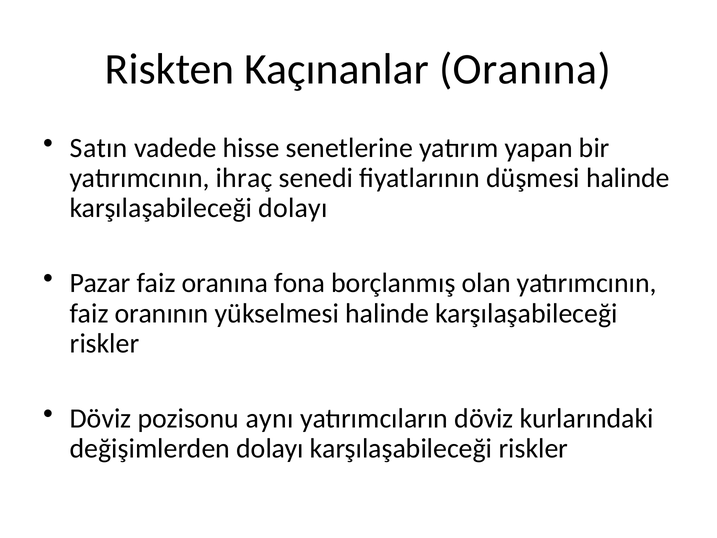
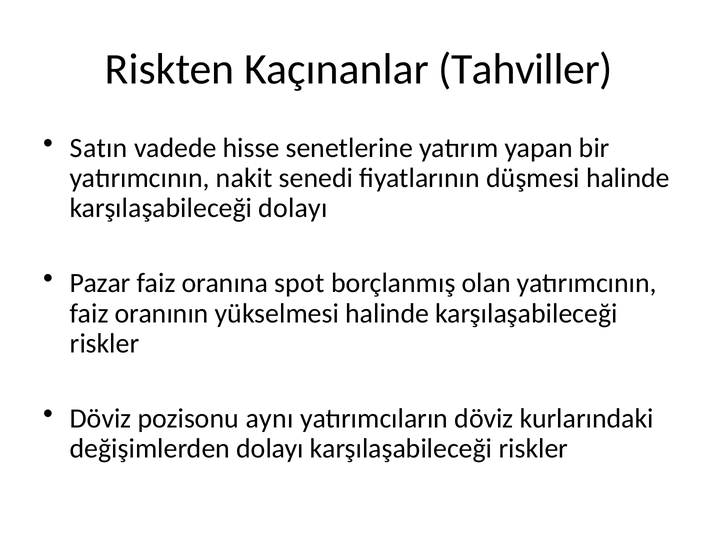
Kaçınanlar Oranına: Oranına -> Tahviller
ihraç: ihraç -> nakit
fona: fona -> spot
